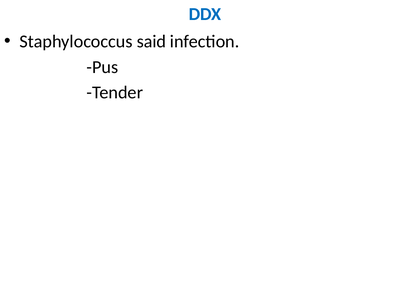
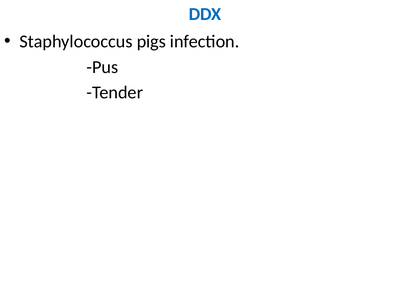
said: said -> pigs
